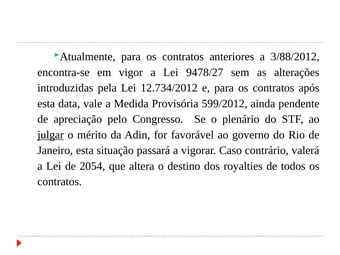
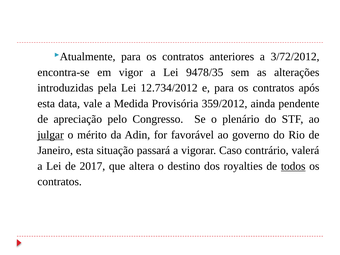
3/88/2012: 3/88/2012 -> 3/72/2012
9478/27: 9478/27 -> 9478/35
599/2012: 599/2012 -> 359/2012
2054: 2054 -> 2017
todos underline: none -> present
